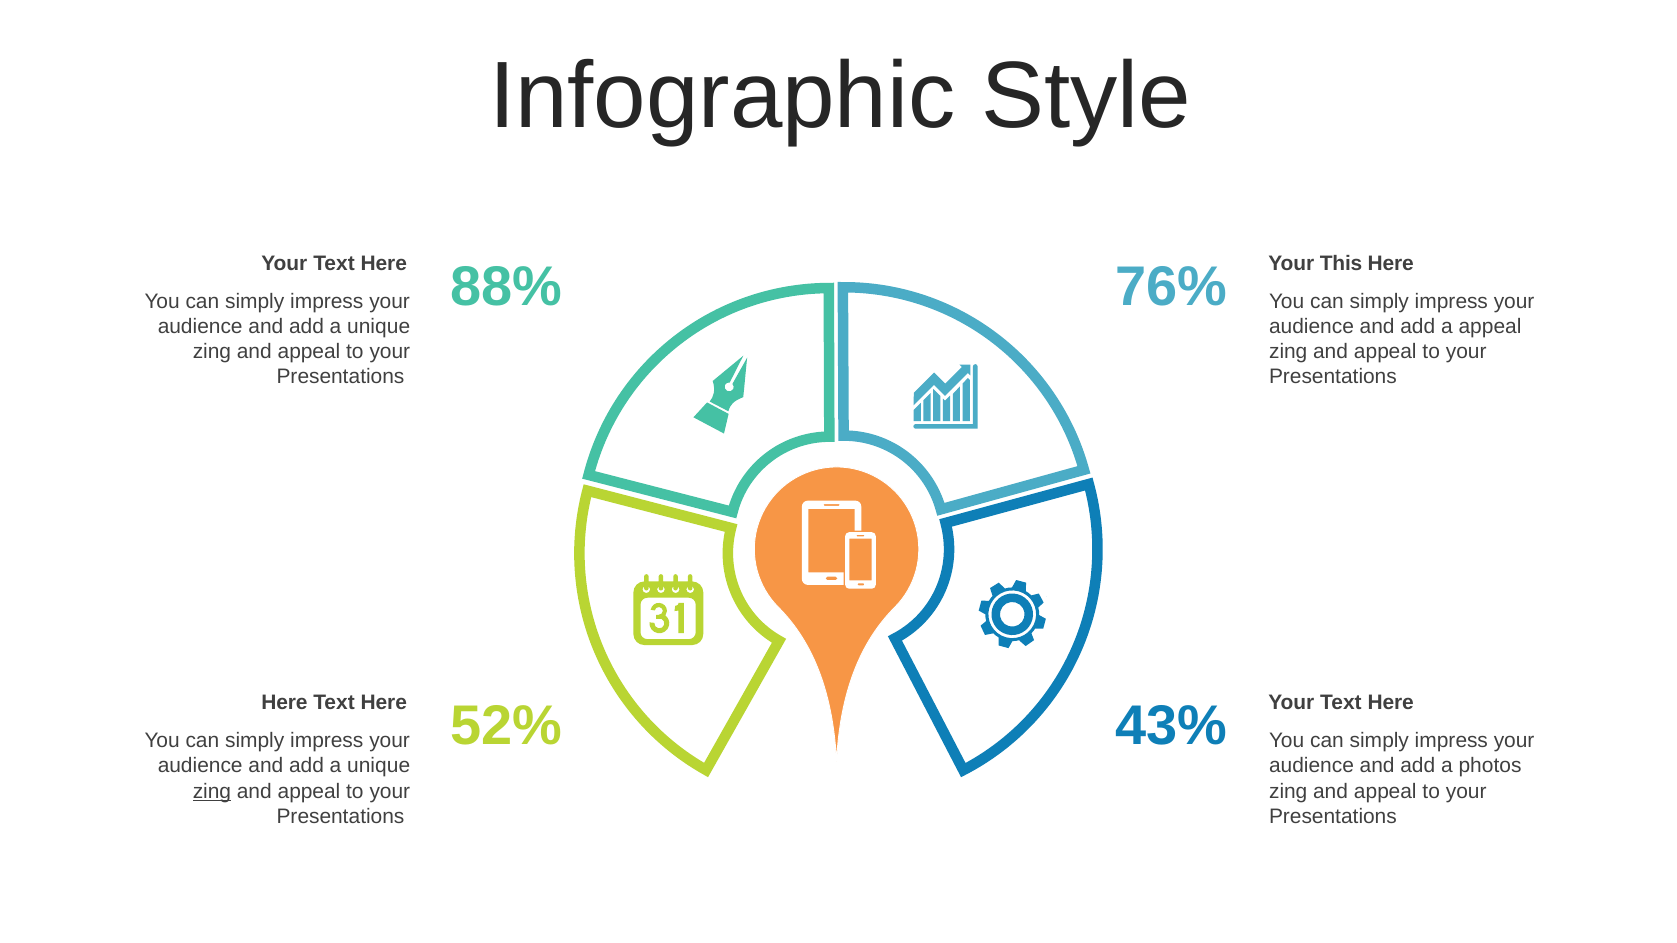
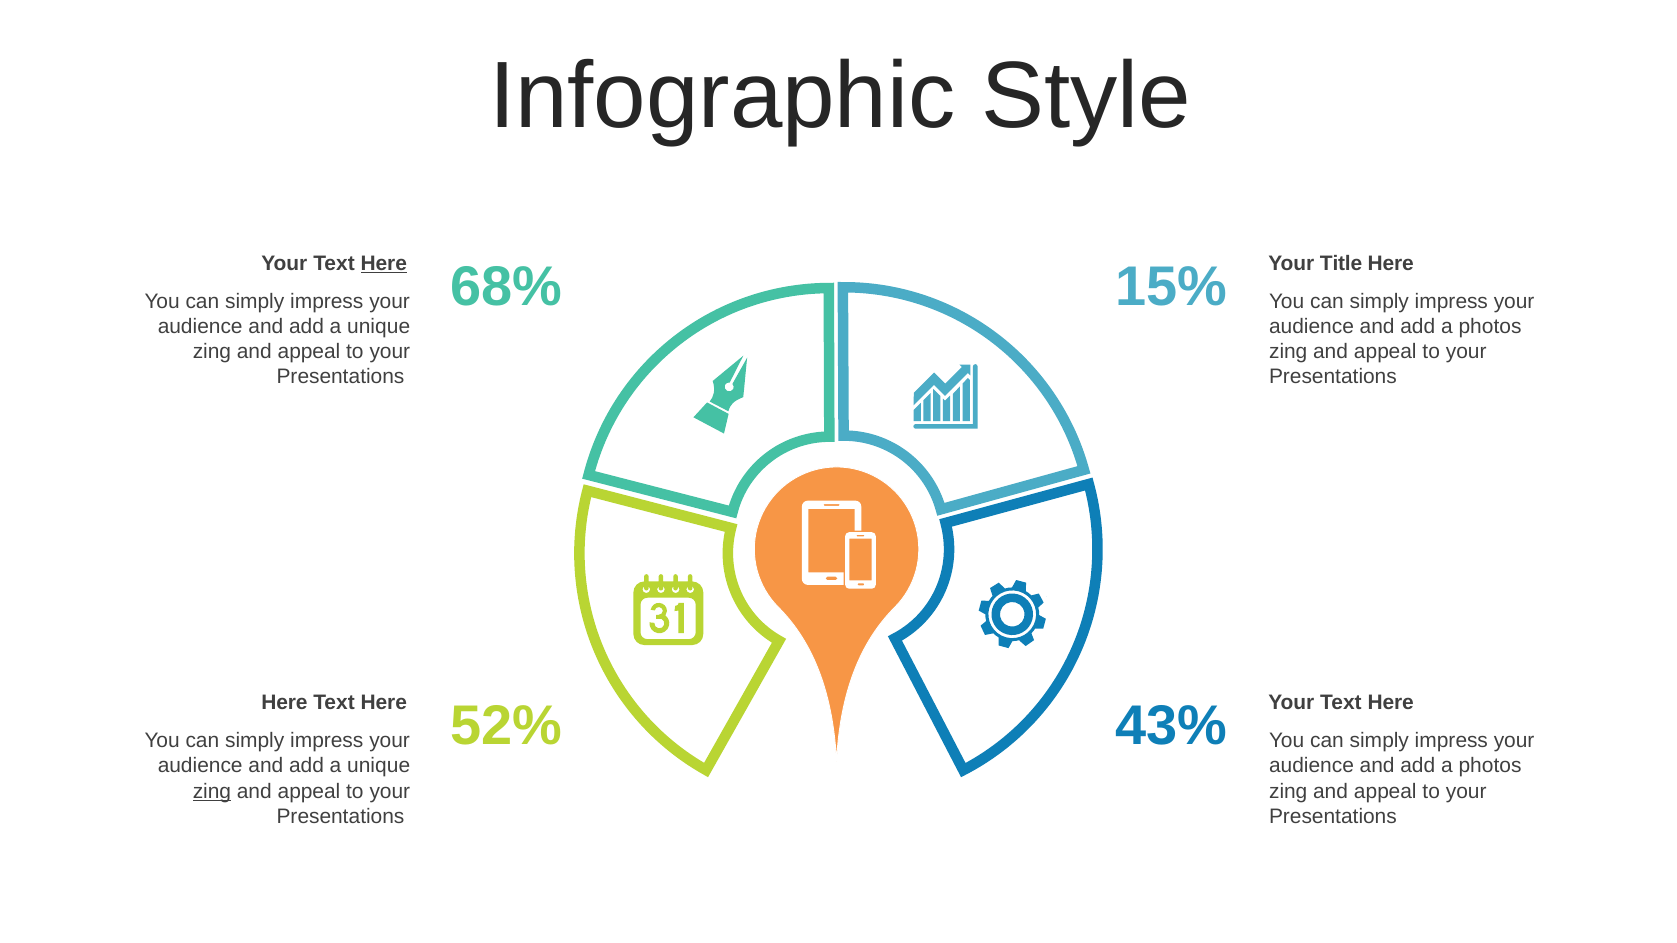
Here at (384, 264) underline: none -> present
This: This -> Title
88%: 88% -> 68%
76%: 76% -> 15%
appeal at (1490, 327): appeal -> photos
